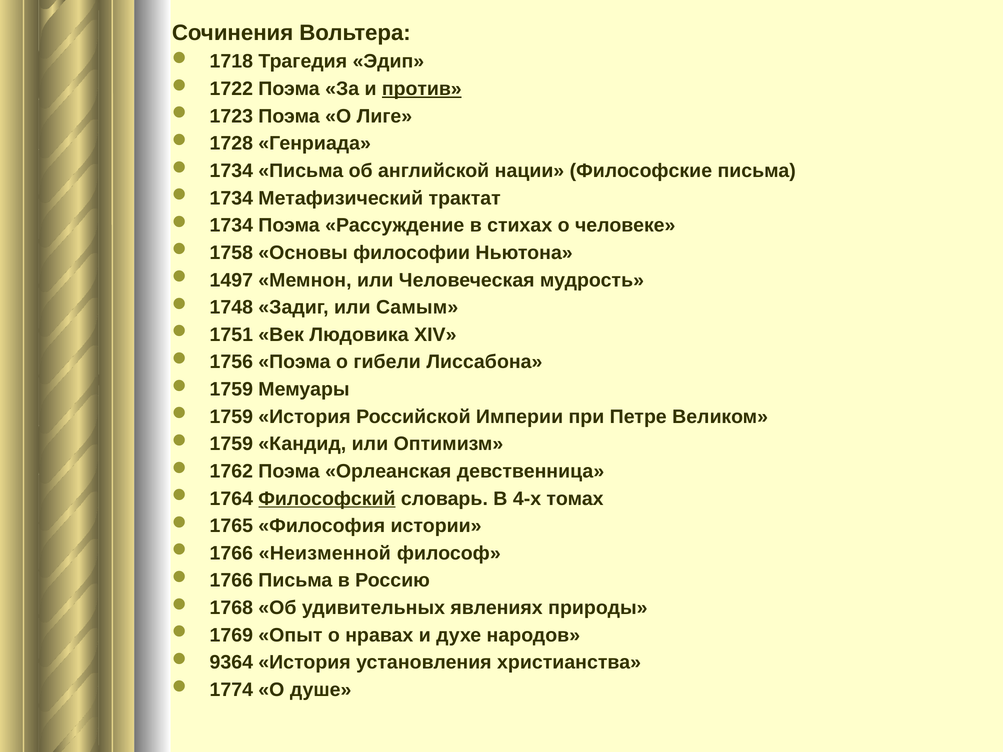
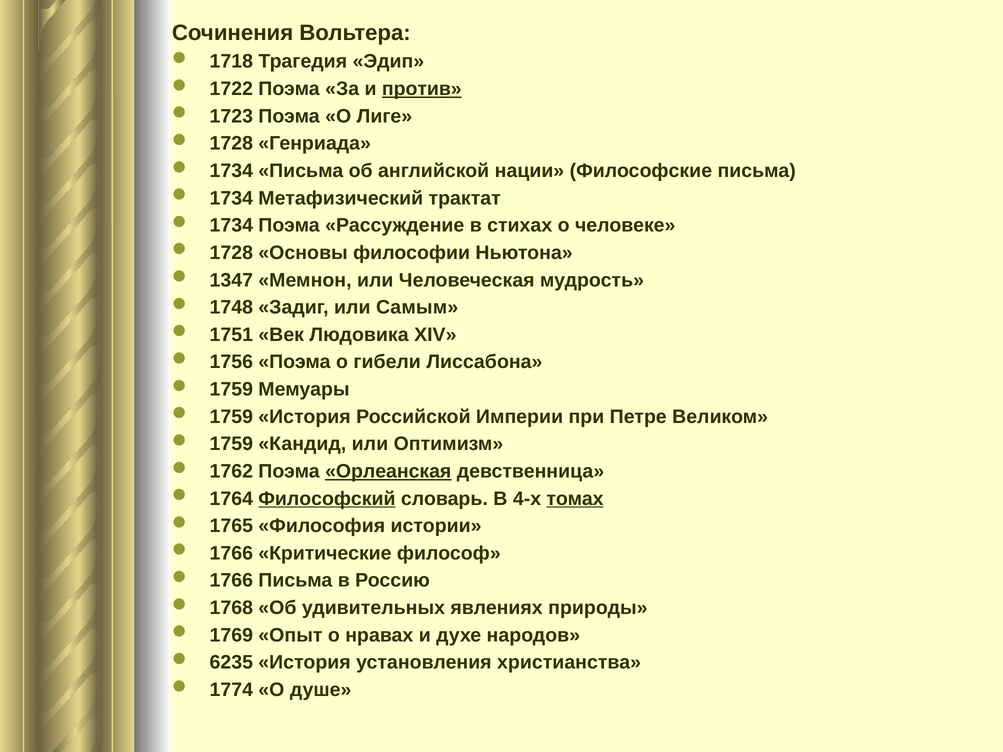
1758 at (231, 253): 1758 -> 1728
1497: 1497 -> 1347
Орлеанская underline: none -> present
томах underline: none -> present
Неизменной: Неизменной -> Критические
9364: 9364 -> 6235
